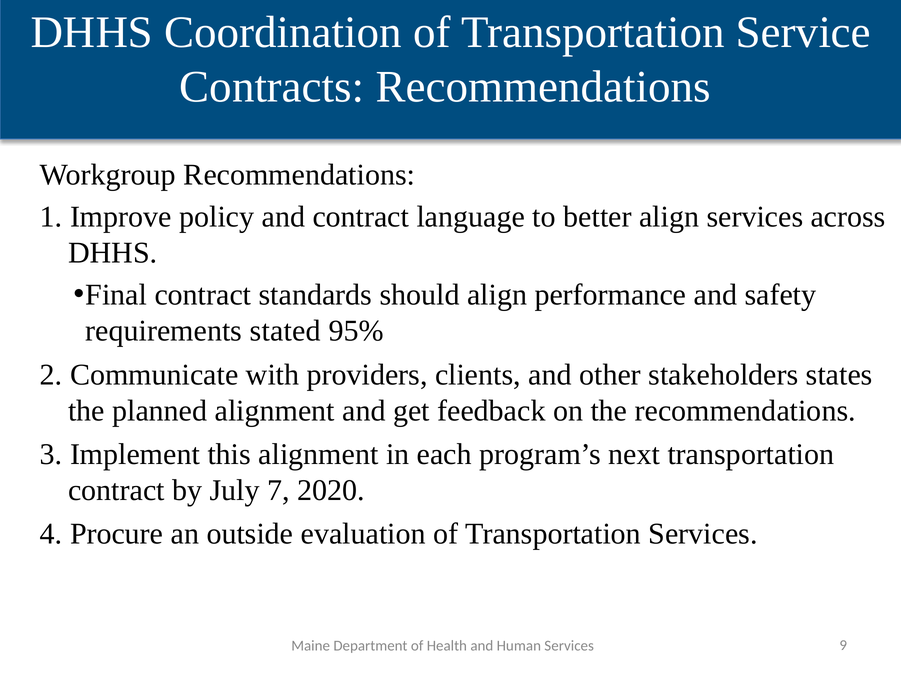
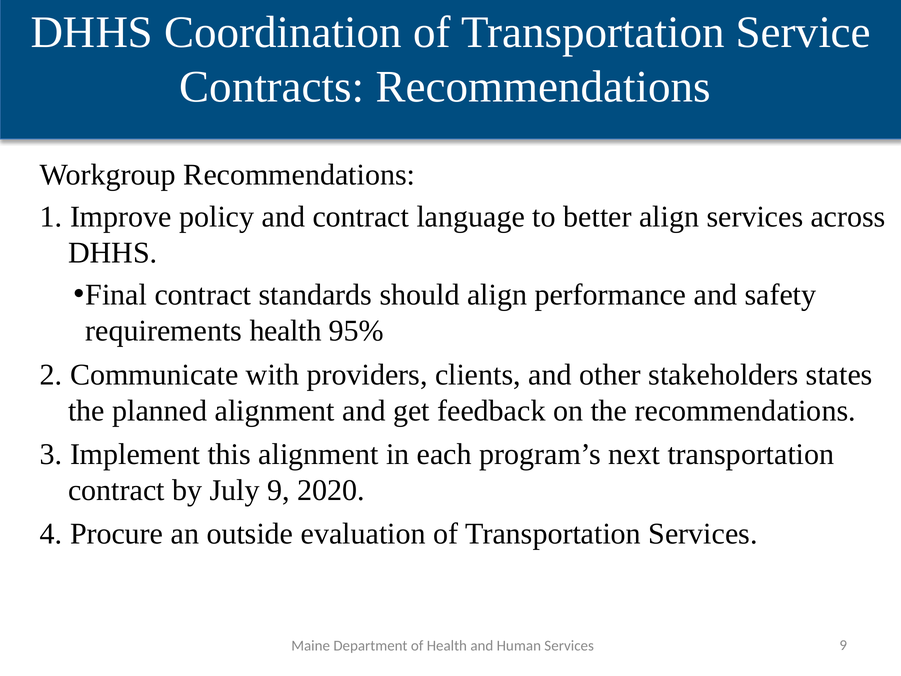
requirements stated: stated -> health
July 7: 7 -> 9
